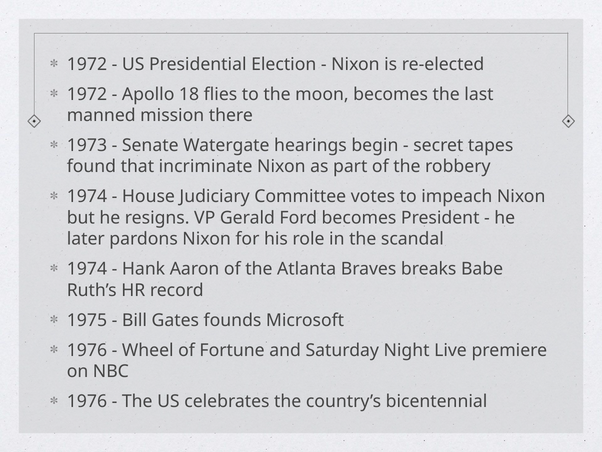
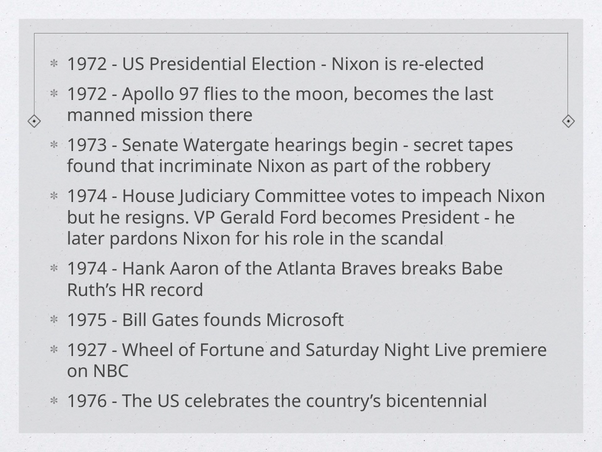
18: 18 -> 97
1976 at (87, 350): 1976 -> 1927
